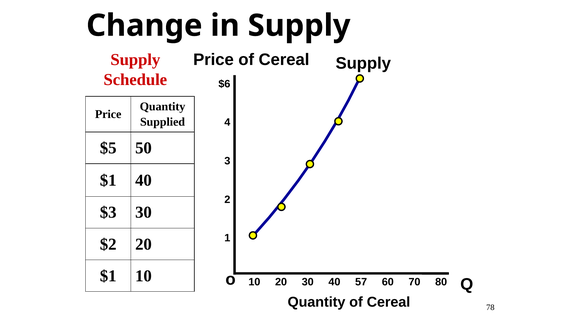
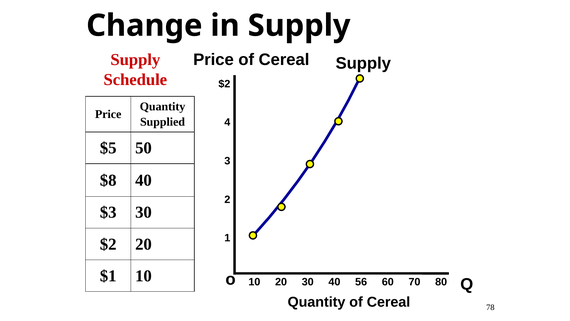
$6 at (224, 84): $6 -> $2
$1 at (108, 180): $1 -> $8
57: 57 -> 56
